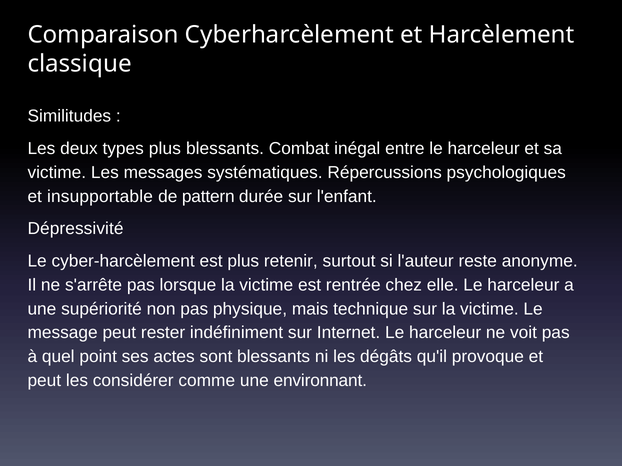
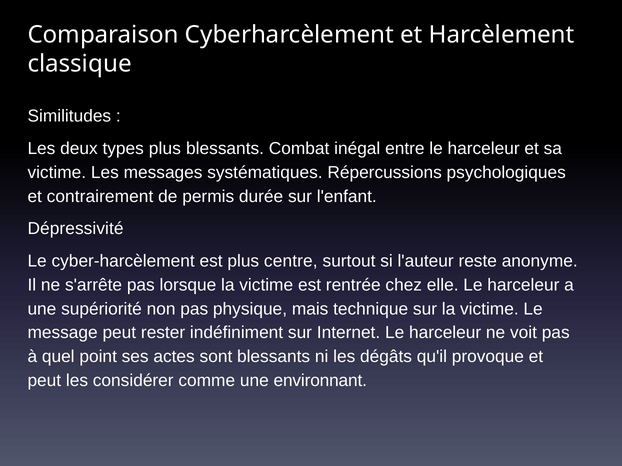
insupportable: insupportable -> contrairement
pattern: pattern -> permis
retenir: retenir -> centre
